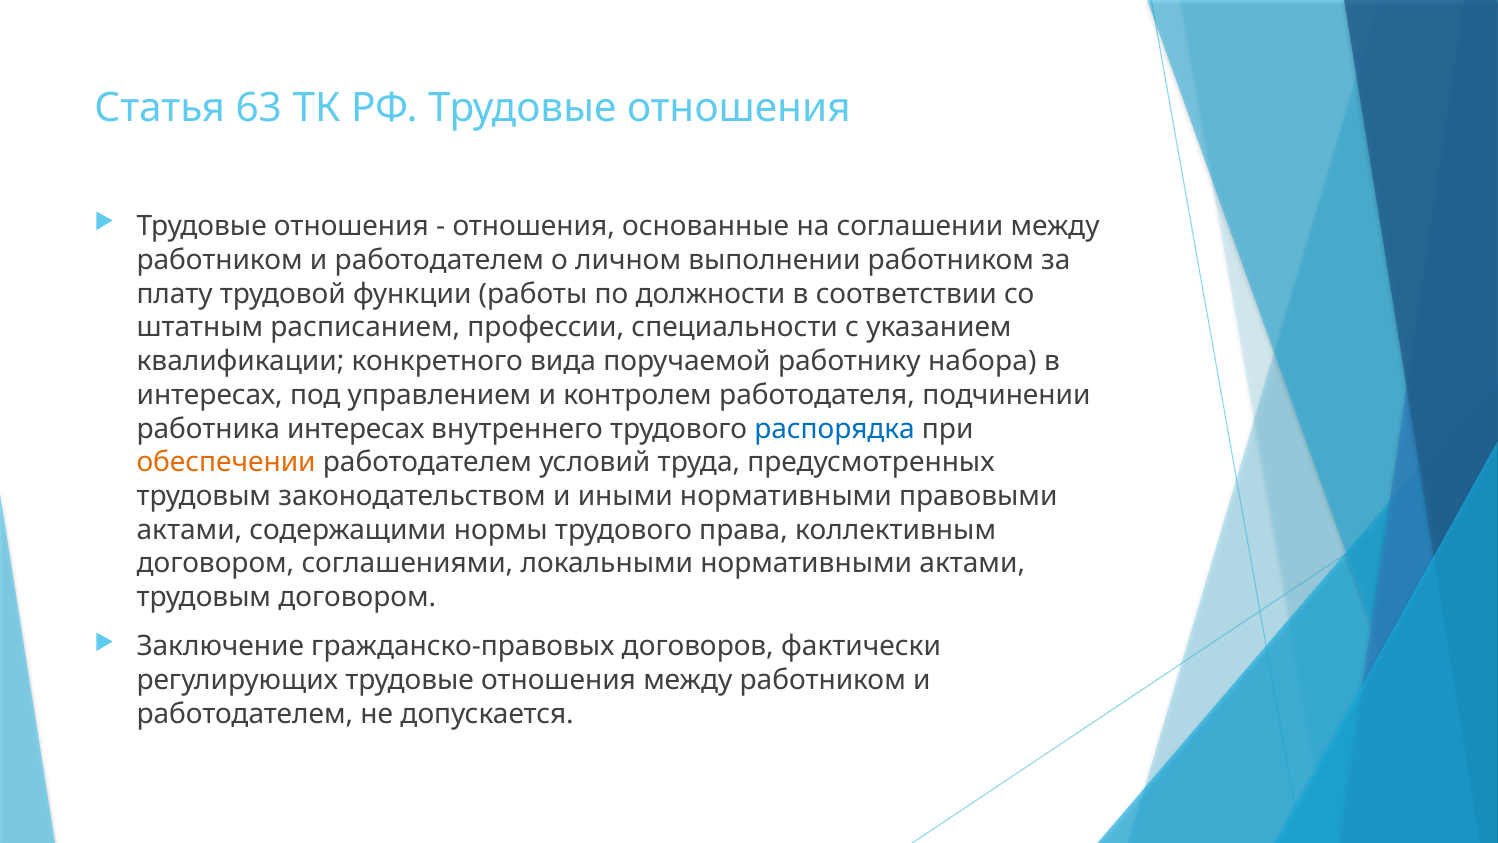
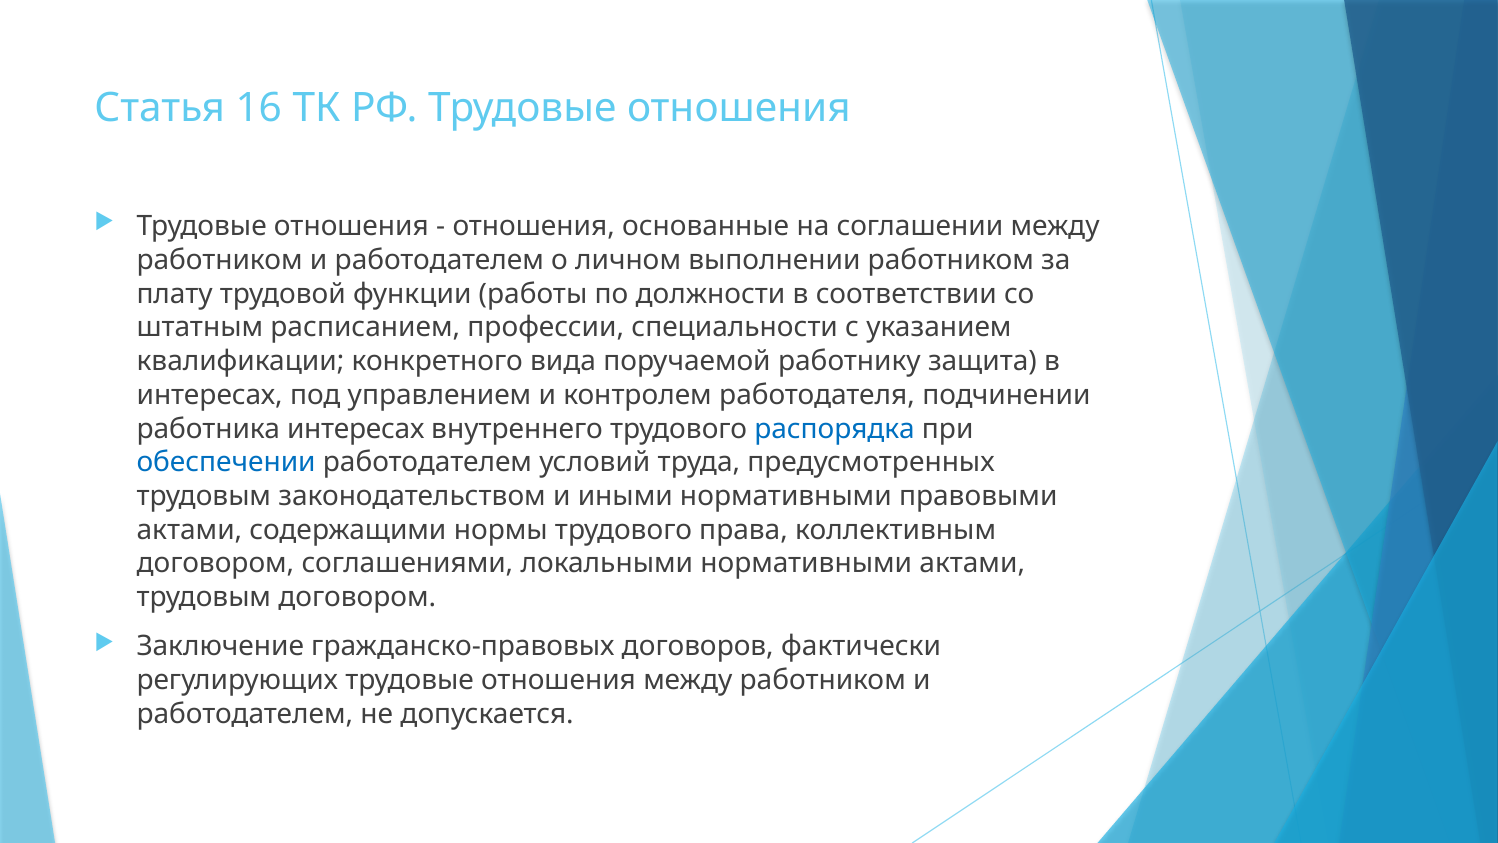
63: 63 -> 16
набора: набора -> защита
обеспечении colour: orange -> blue
